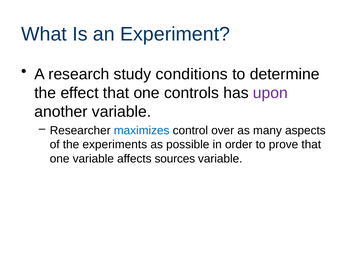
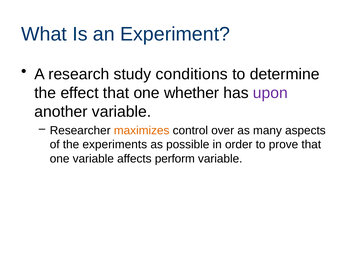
controls: controls -> whether
maximizes colour: blue -> orange
sources: sources -> perform
